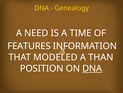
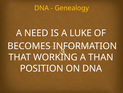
TIME: TIME -> LUKE
FEATURES: FEATURES -> BECOMES
MODELED: MODELED -> WORKING
DNA at (92, 68) underline: present -> none
